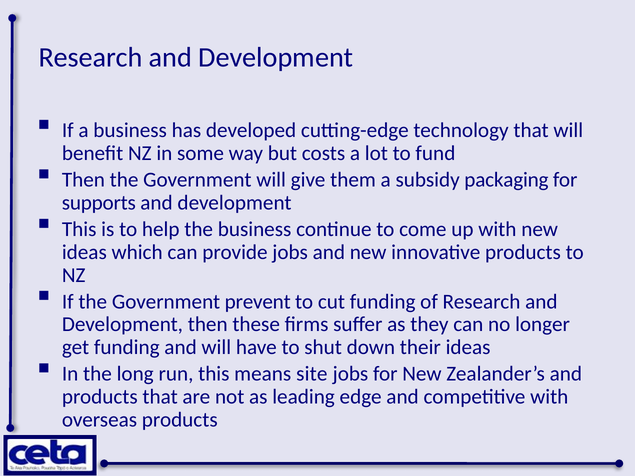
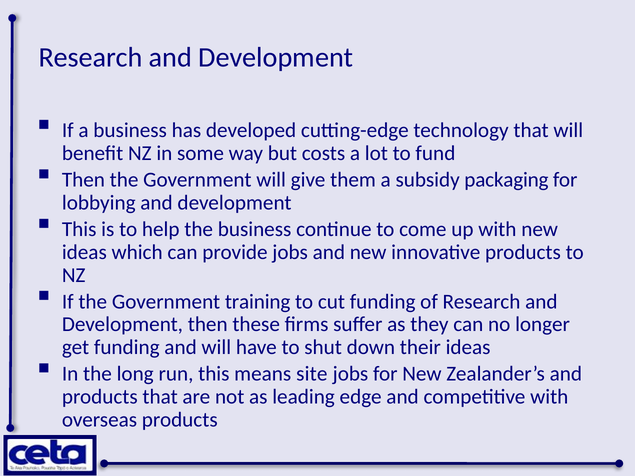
supports: supports -> lobbying
prevent: prevent -> training
